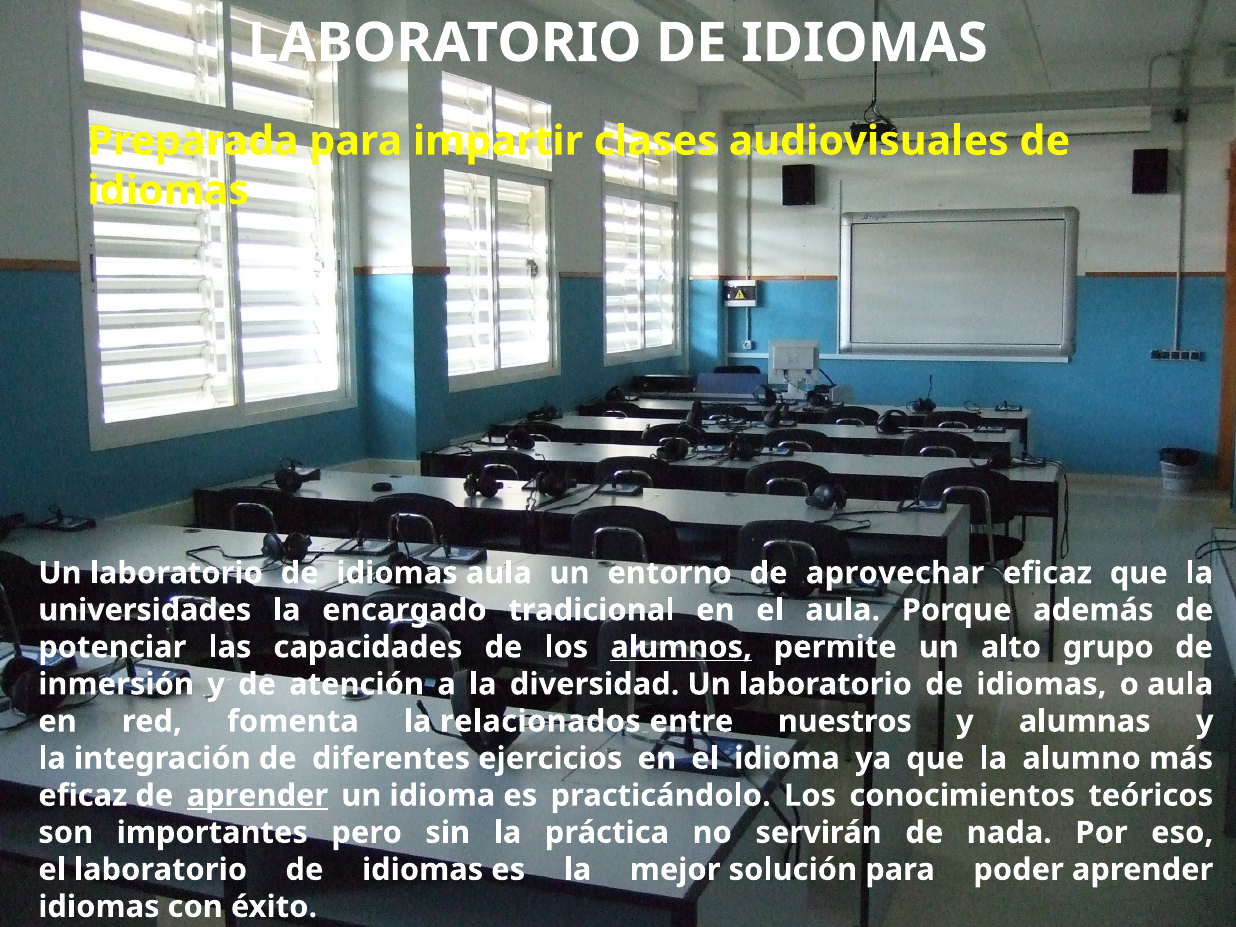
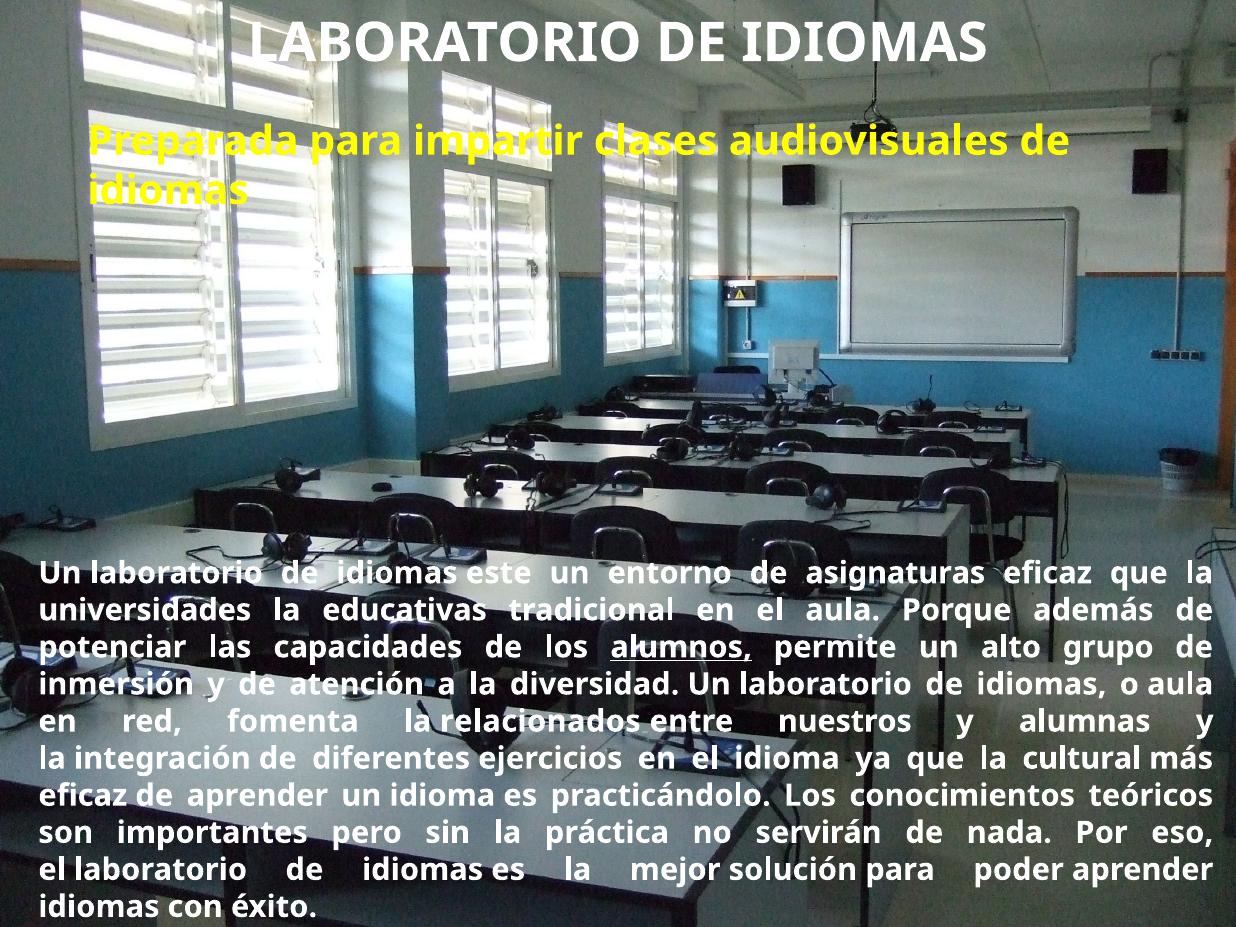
idiomas aula: aula -> este
aprovechar: aprovechar -> asignaturas
encargado: encargado -> educativas
alumno: alumno -> cultural
aprender at (257, 796) underline: present -> none
